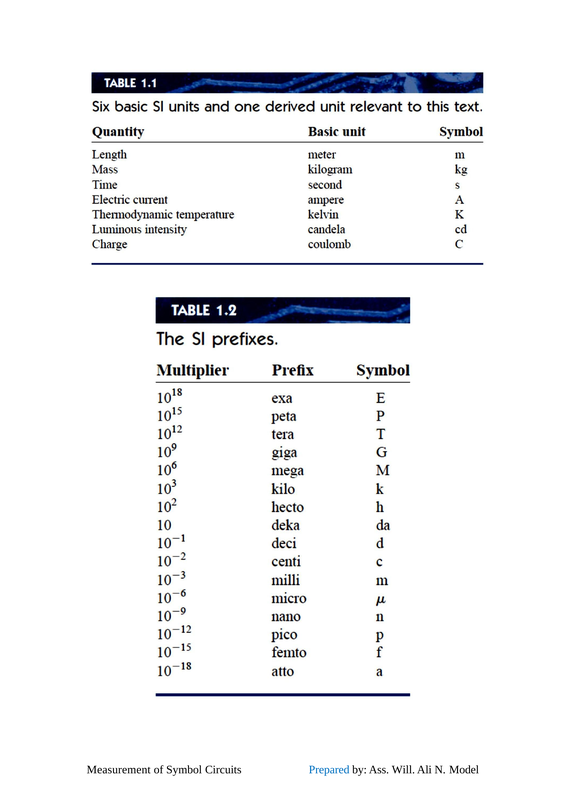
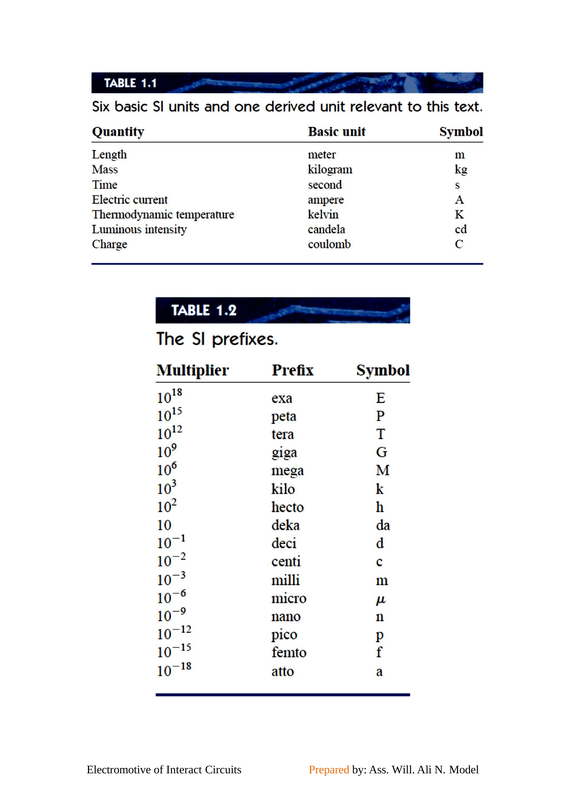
Measurement: Measurement -> Electromotive
Symbol: Symbol -> Interact
Prepared colour: blue -> orange
